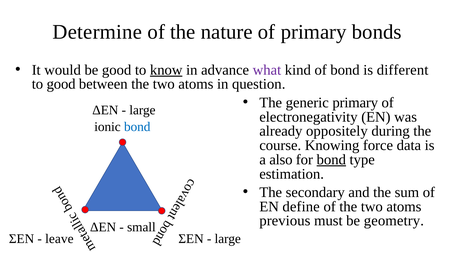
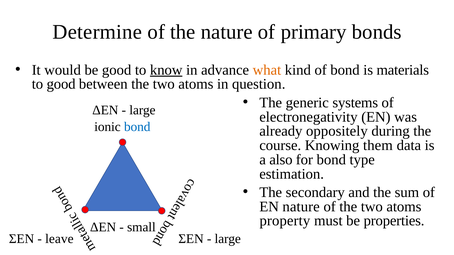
what colour: purple -> orange
different: different -> materials
generic primary: primary -> systems
force: force -> them
bond at (331, 160) underline: present -> none
EN define: define -> nature
previous: previous -> property
geometry: geometry -> properties
